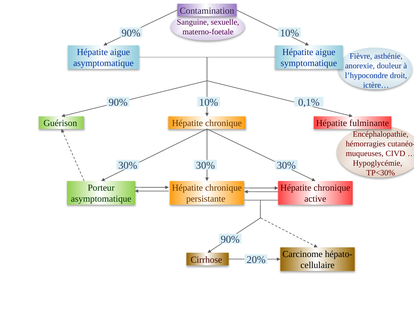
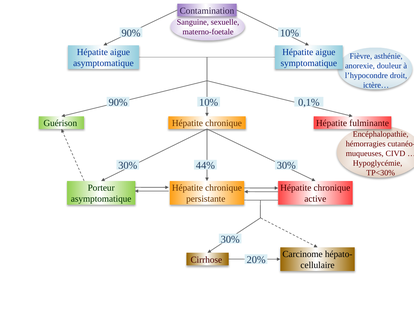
30% at (205, 166): 30% -> 44%
90% at (230, 240): 90% -> 30%
